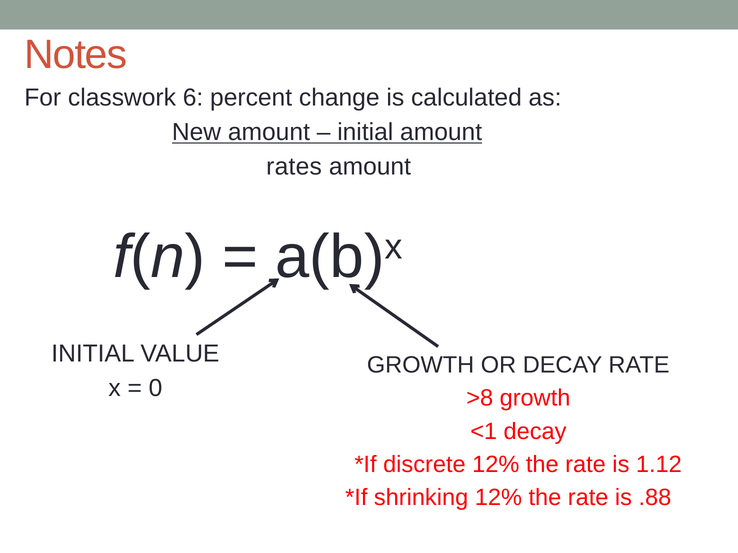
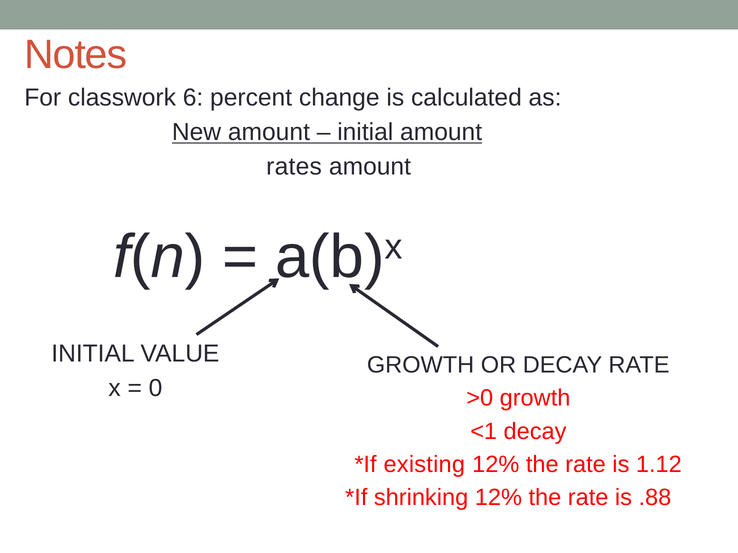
>8: >8 -> >0
discrete: discrete -> existing
